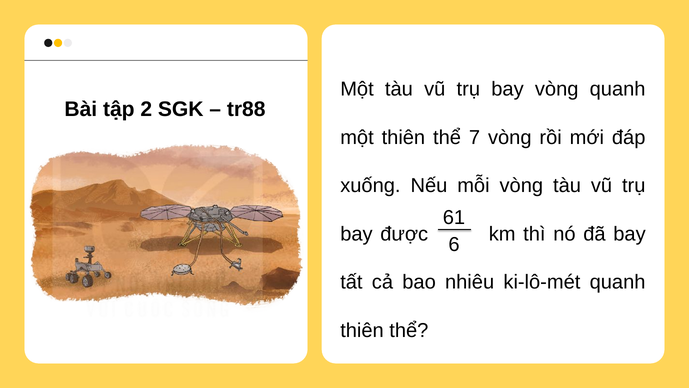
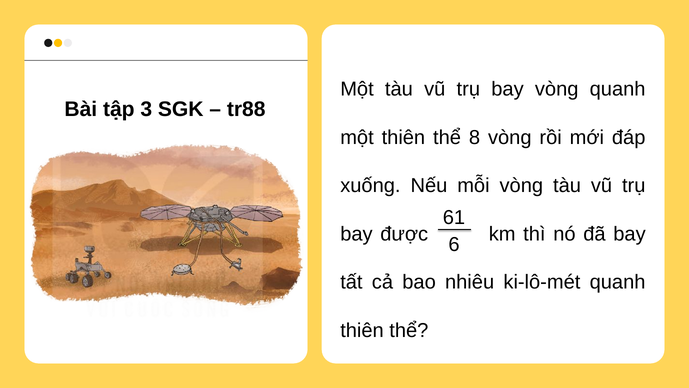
2: 2 -> 3
7: 7 -> 8
